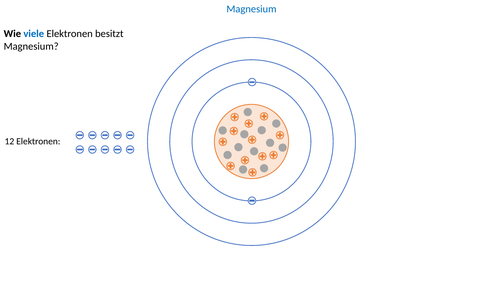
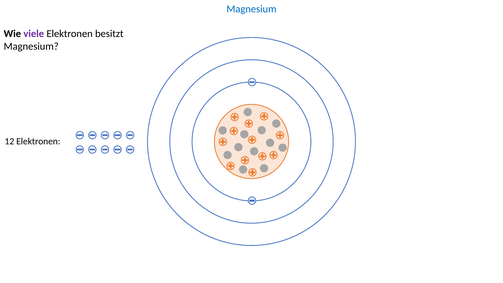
viele colour: blue -> purple
